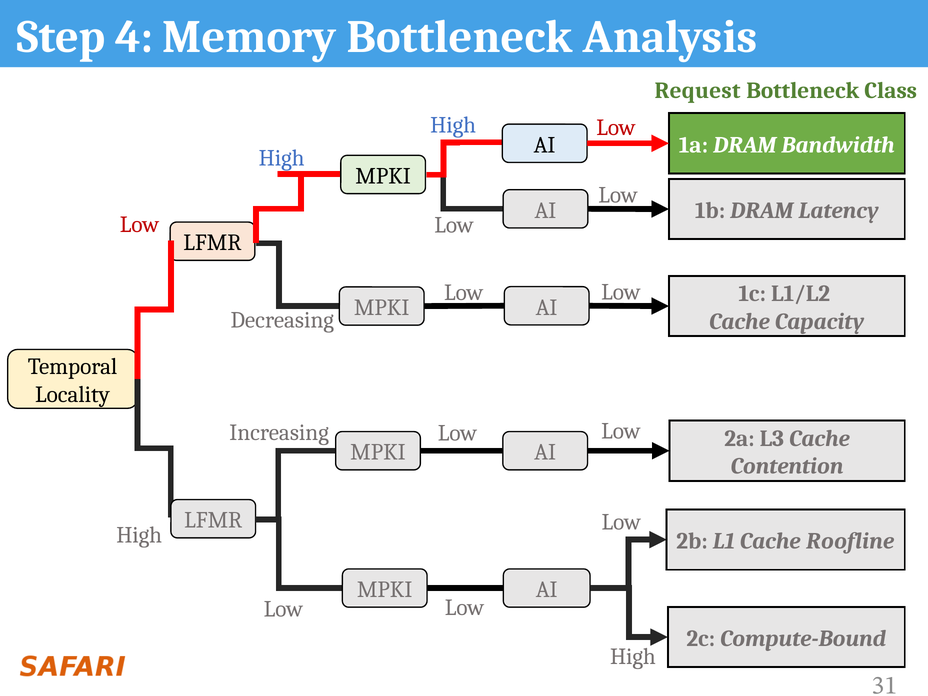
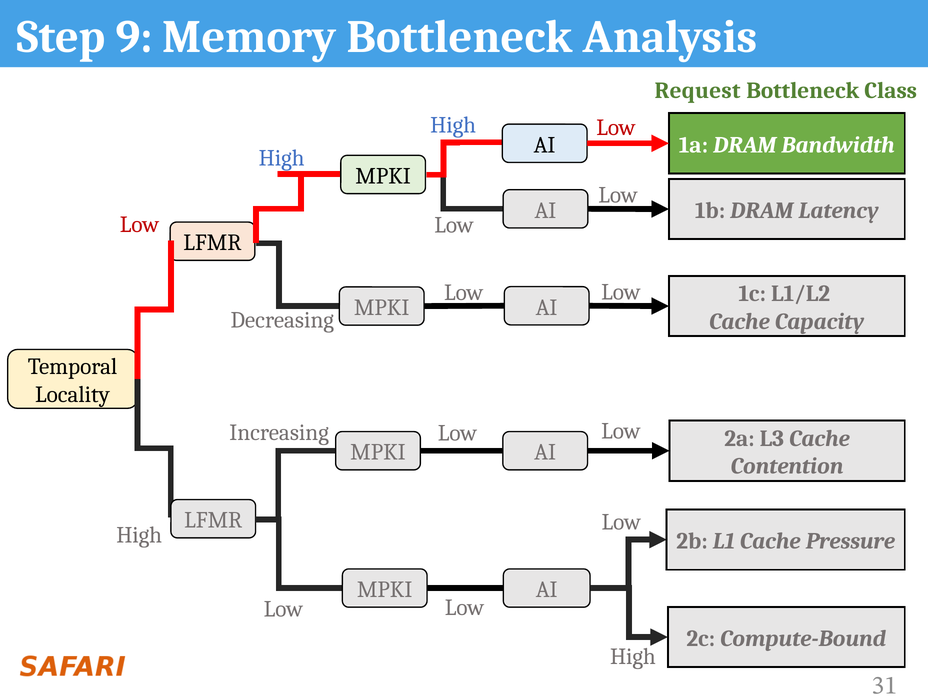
4: 4 -> 9
Roofline: Roofline -> Pressure
